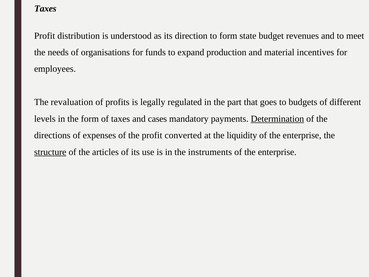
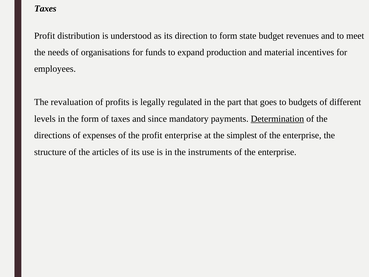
cases: cases -> since
profit converted: converted -> enterprise
liquidity: liquidity -> simplest
structure underline: present -> none
